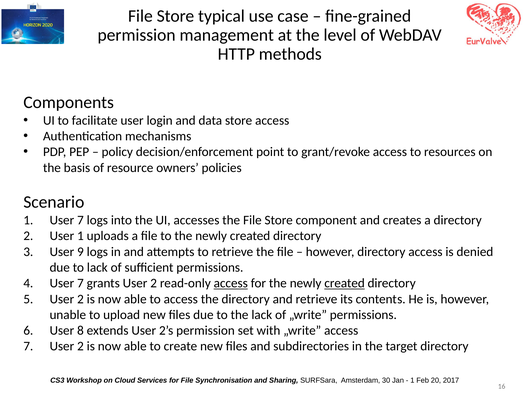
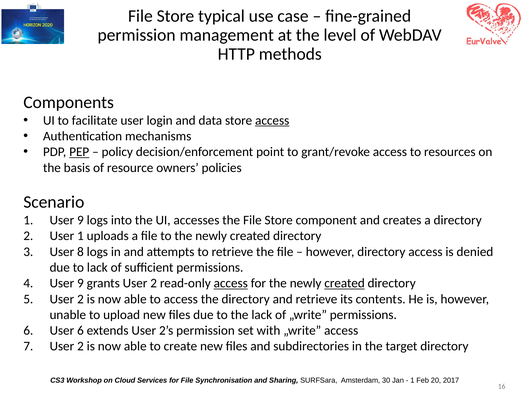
access at (272, 120) underline: none -> present
PEP underline: none -> present
1 User 7: 7 -> 9
9: 9 -> 8
7 at (80, 283): 7 -> 9
User 8: 8 -> 6
